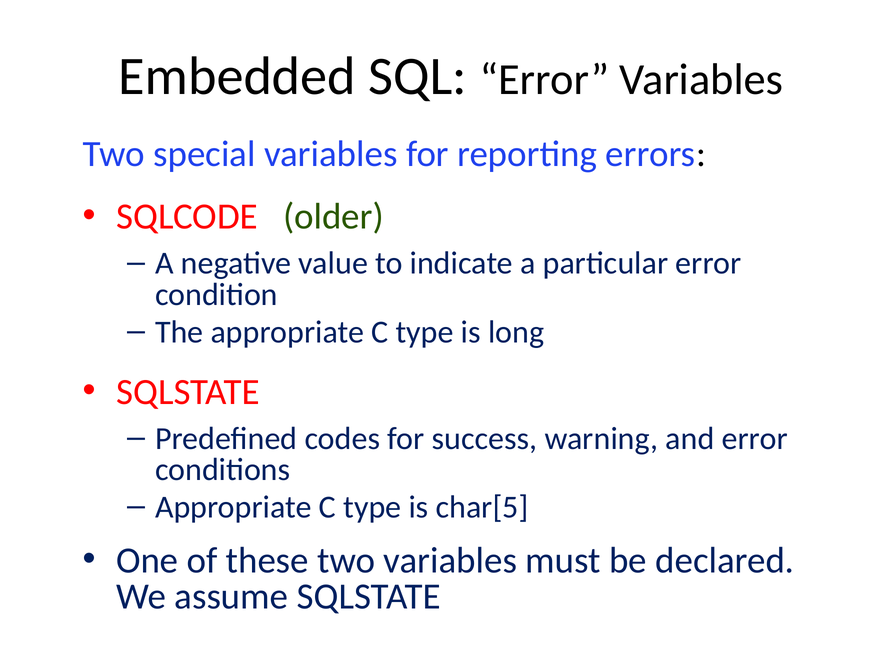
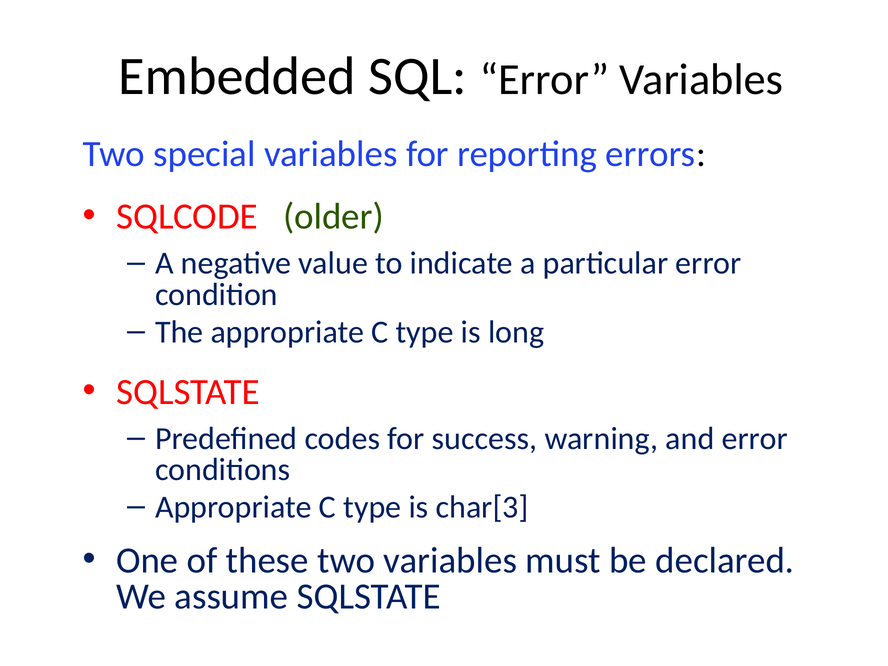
char[5: char[5 -> char[3
